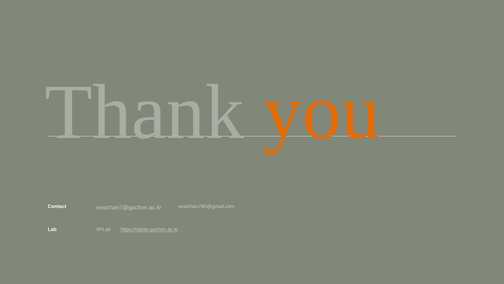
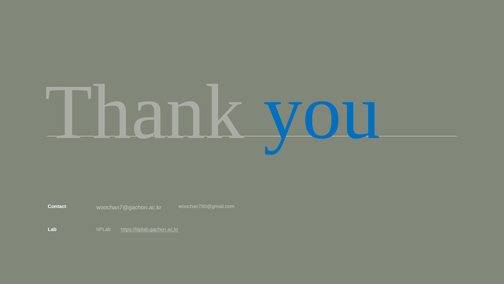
you colour: orange -> blue
